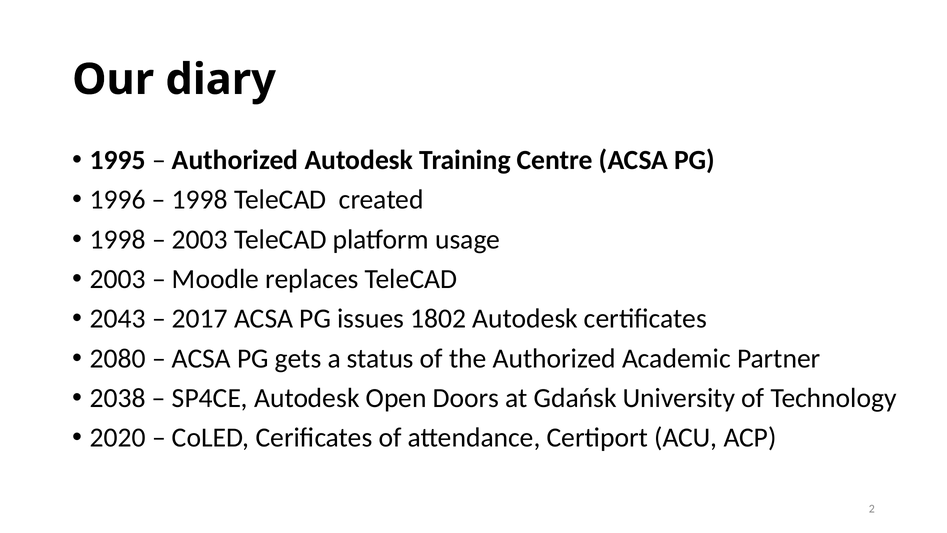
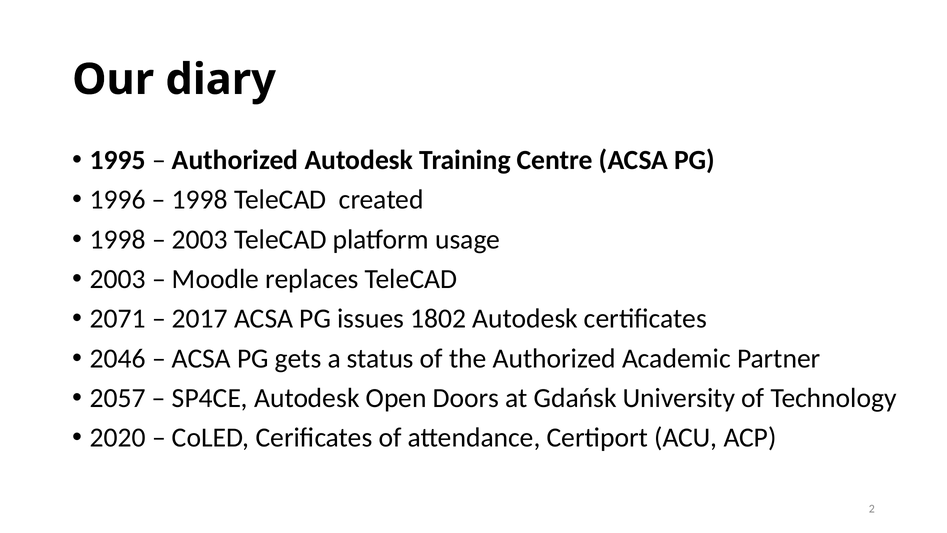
2043: 2043 -> 2071
2080: 2080 -> 2046
2038: 2038 -> 2057
